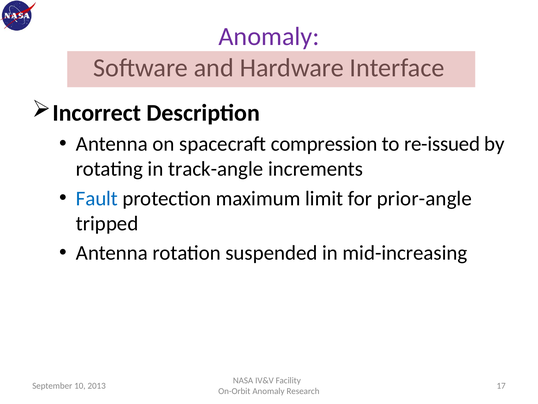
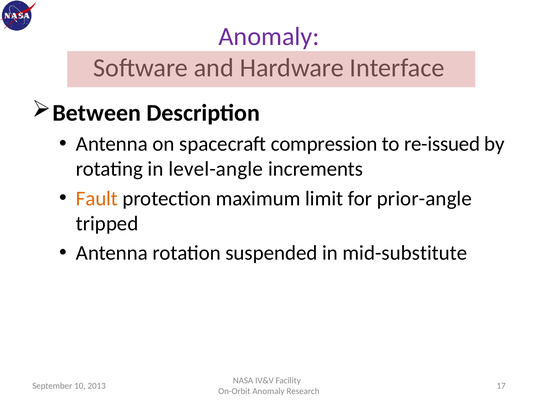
Incorrect: Incorrect -> Between
track-angle: track-angle -> level-angle
Fault colour: blue -> orange
mid-increasing: mid-increasing -> mid-substitute
